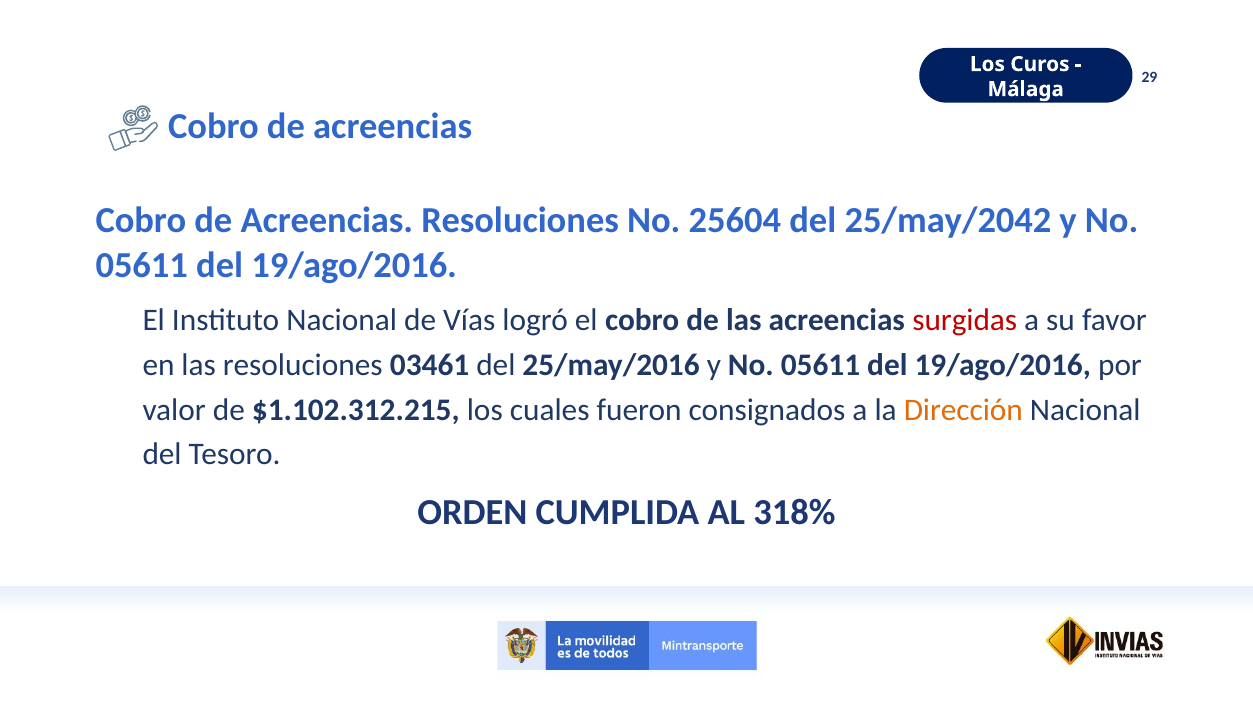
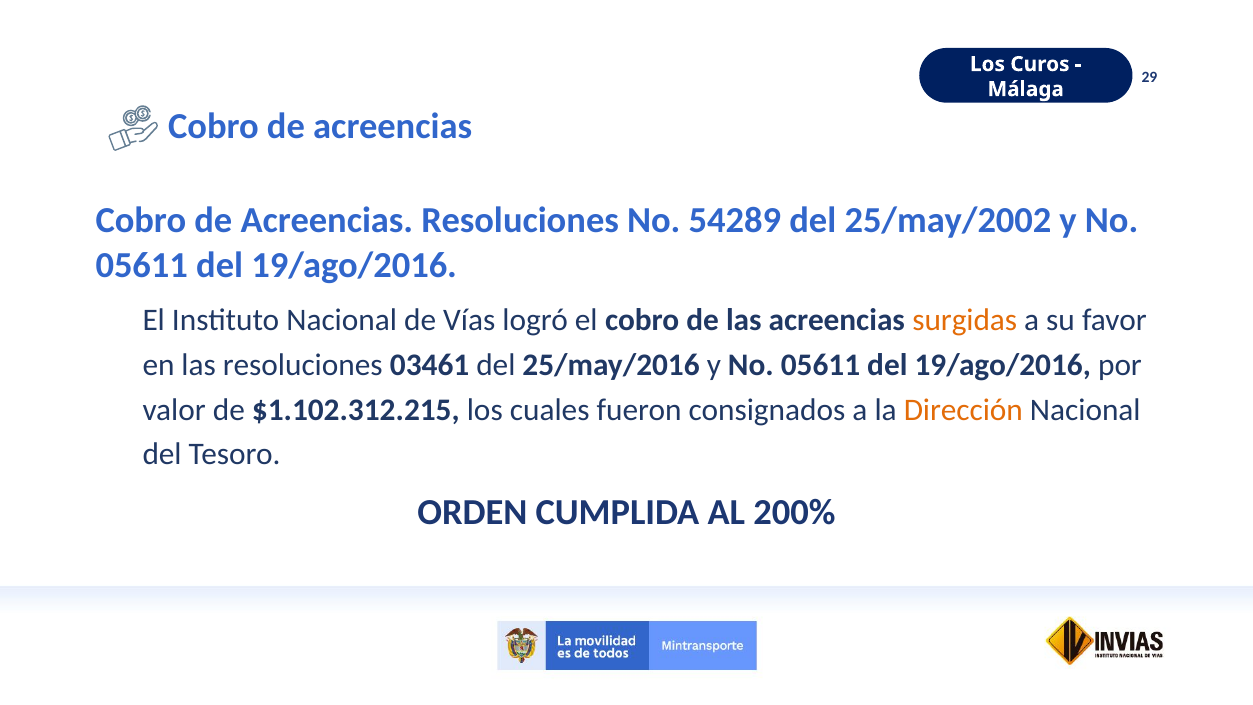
25604: 25604 -> 54289
25/may/2042: 25/may/2042 -> 25/may/2002
surgidas colour: red -> orange
318%: 318% -> 200%
